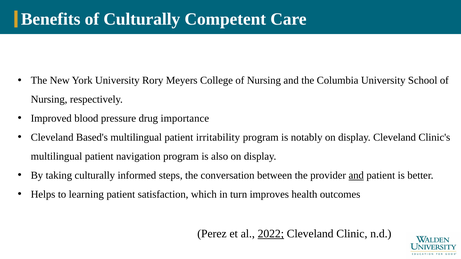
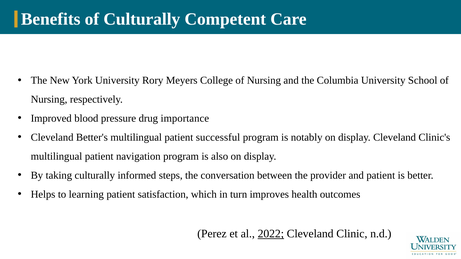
Based's: Based's -> Better's
irritability: irritability -> successful
and at (356, 176) underline: present -> none
